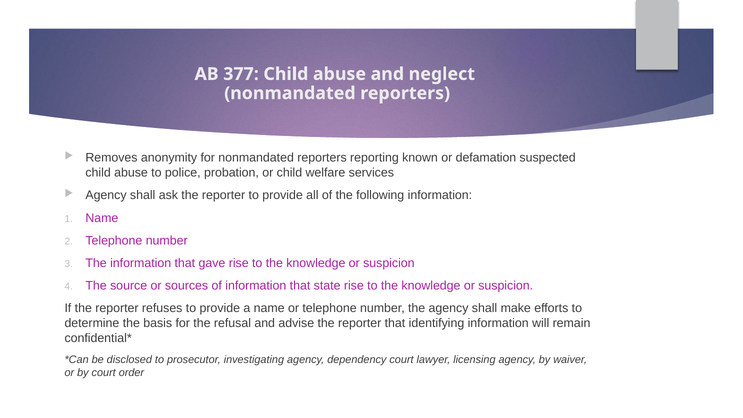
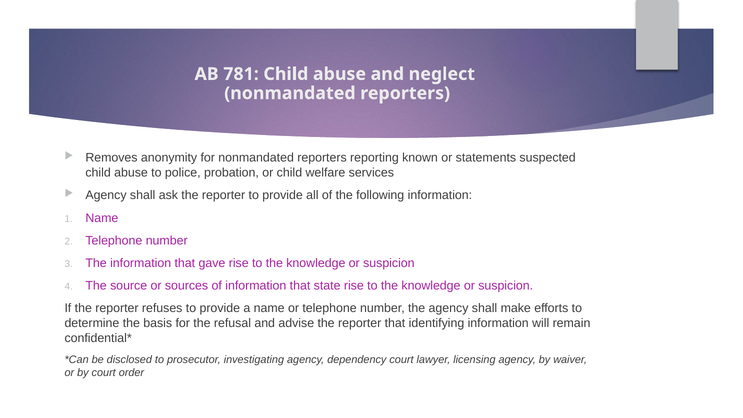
377: 377 -> 781
defamation: defamation -> statements
